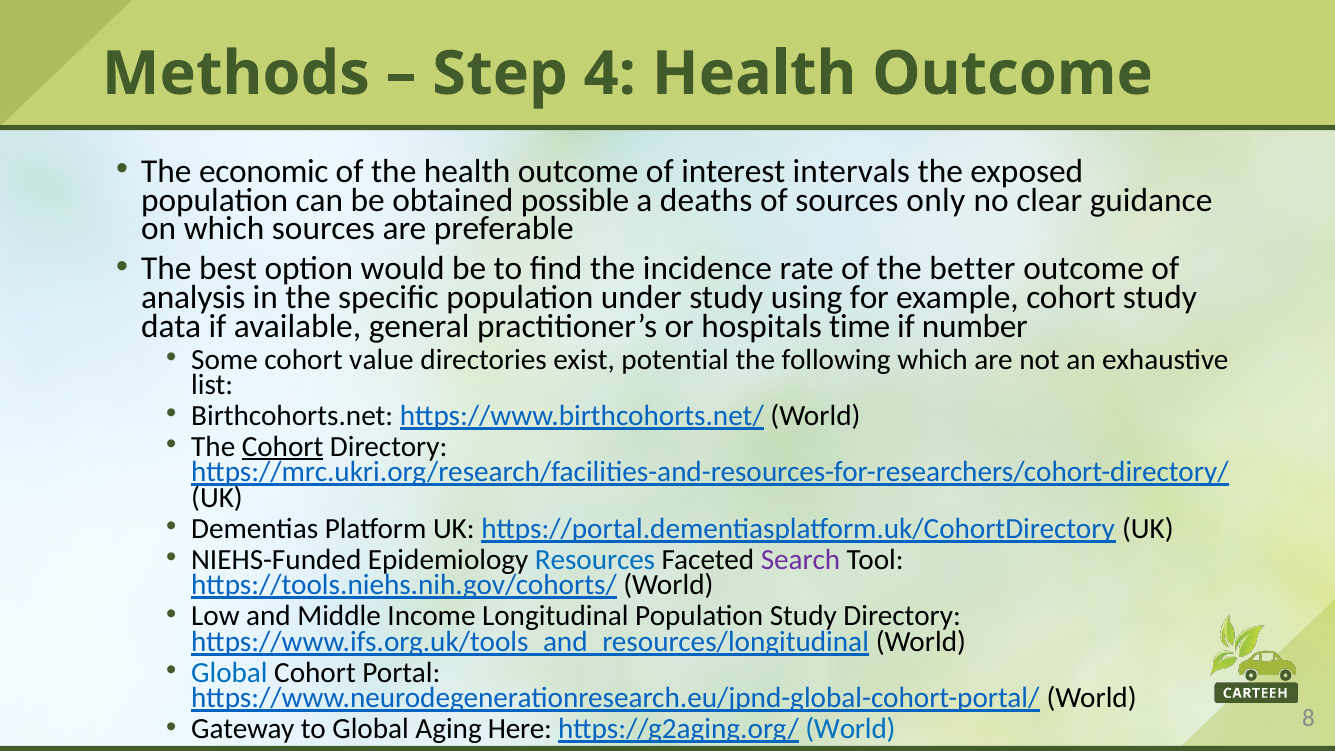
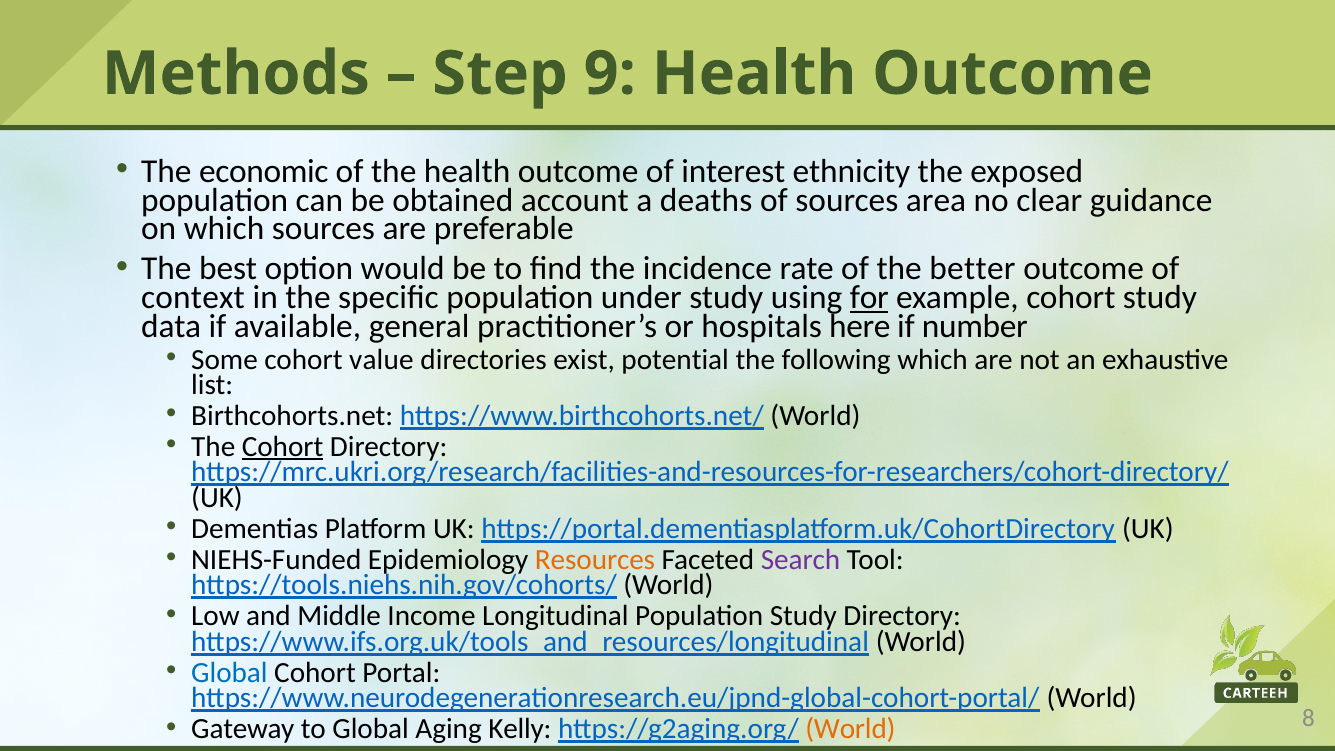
4: 4 -> 9
intervals: intervals -> ethnicity
possible: possible -> account
only: only -> area
analysis: analysis -> context
for underline: none -> present
time: time -> here
Resources colour: blue -> orange
Here: Here -> Kelly
World at (850, 729) colour: blue -> orange
